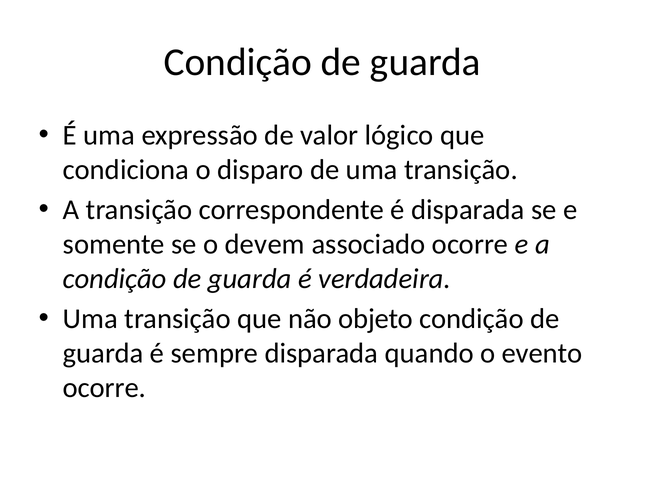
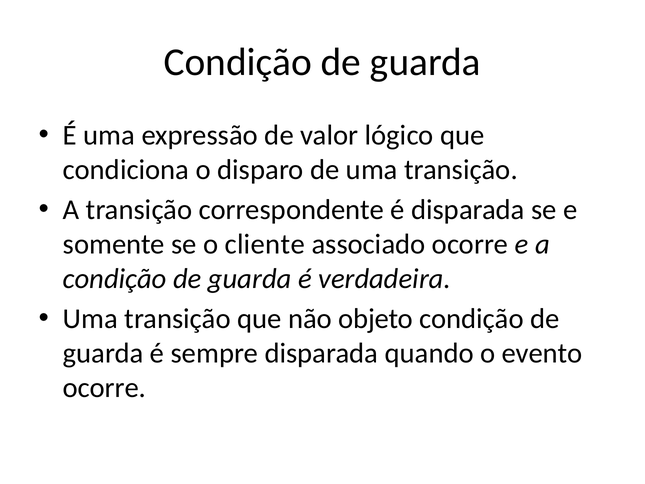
devem: devem -> cliente
